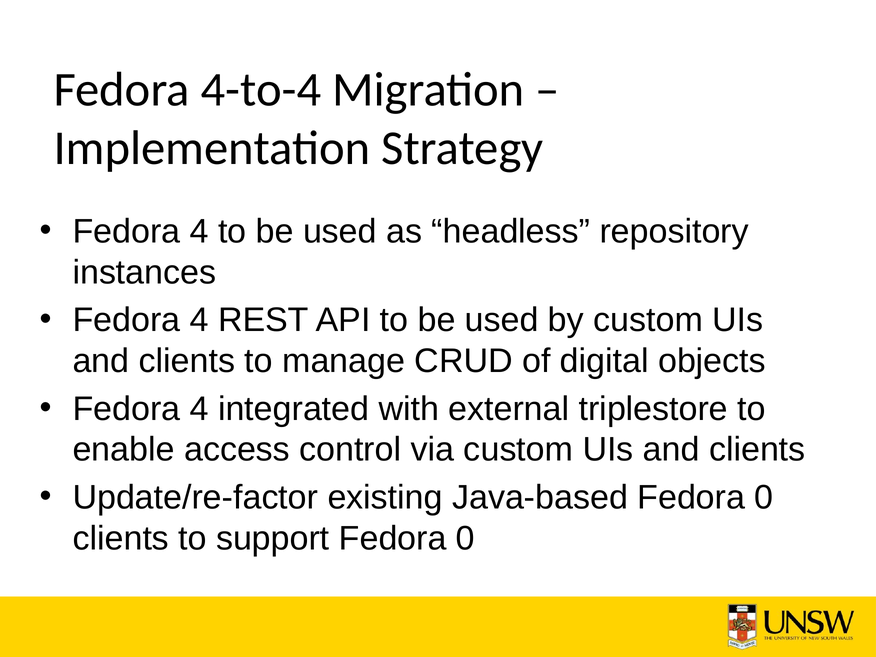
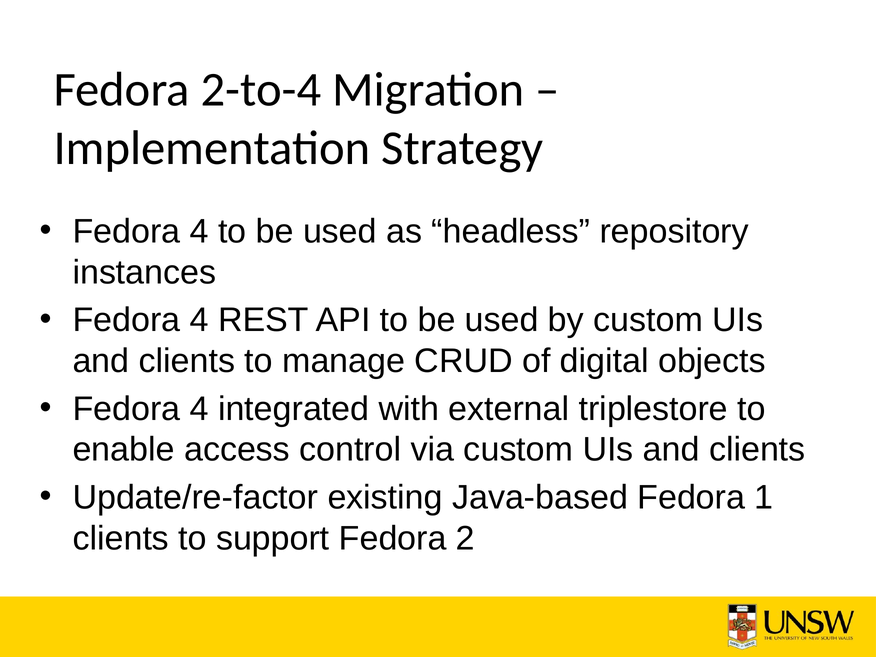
4-to-4: 4-to-4 -> 2-to-4
Java-based Fedora 0: 0 -> 1
support Fedora 0: 0 -> 2
